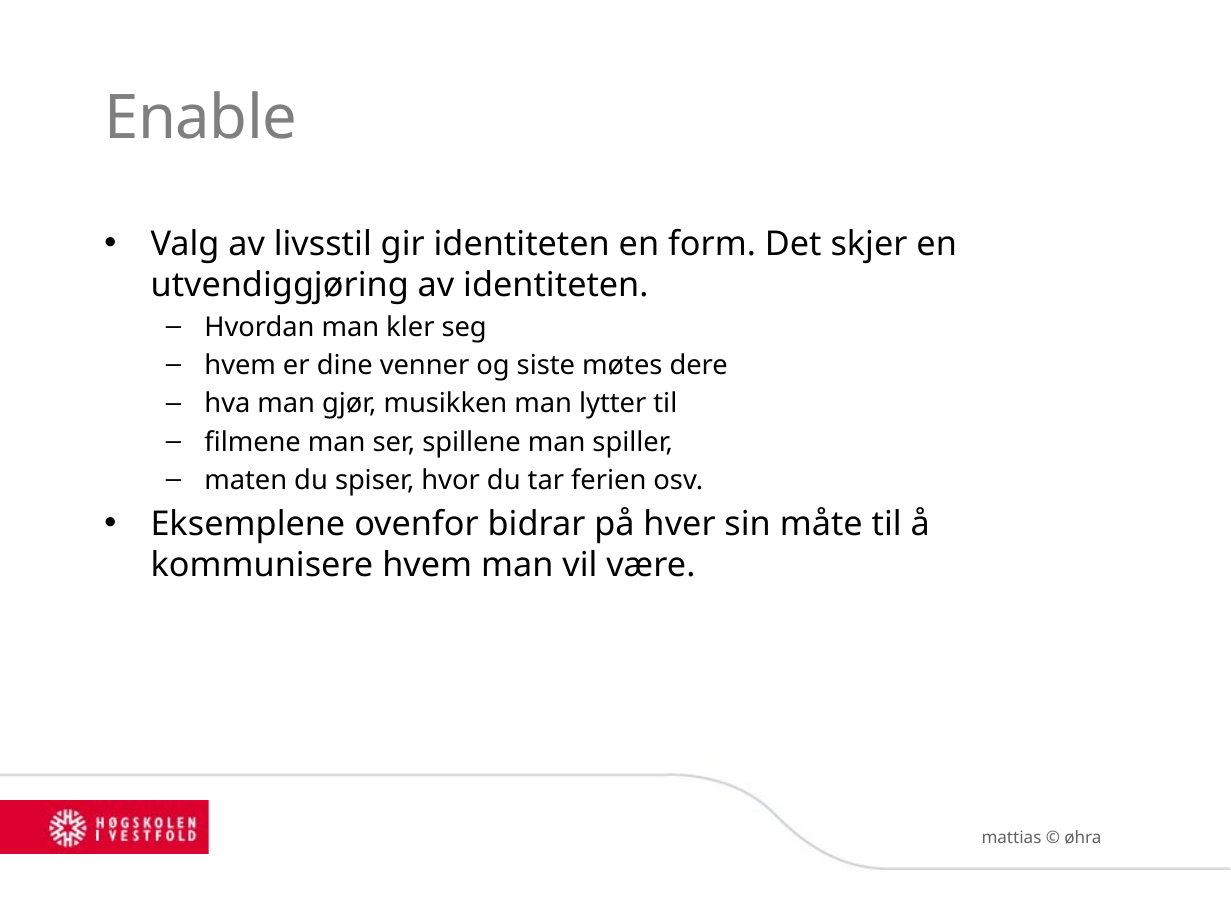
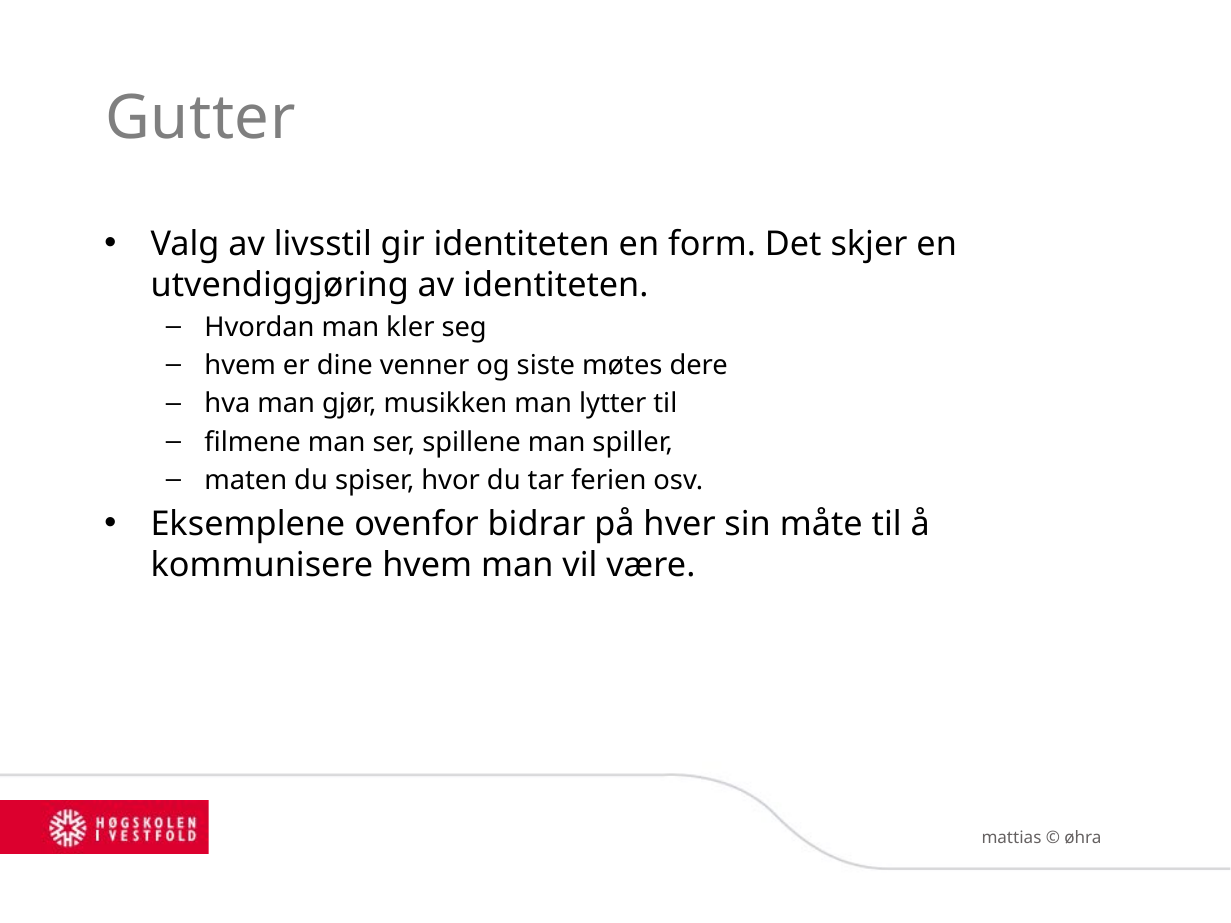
Enable: Enable -> Gutter
